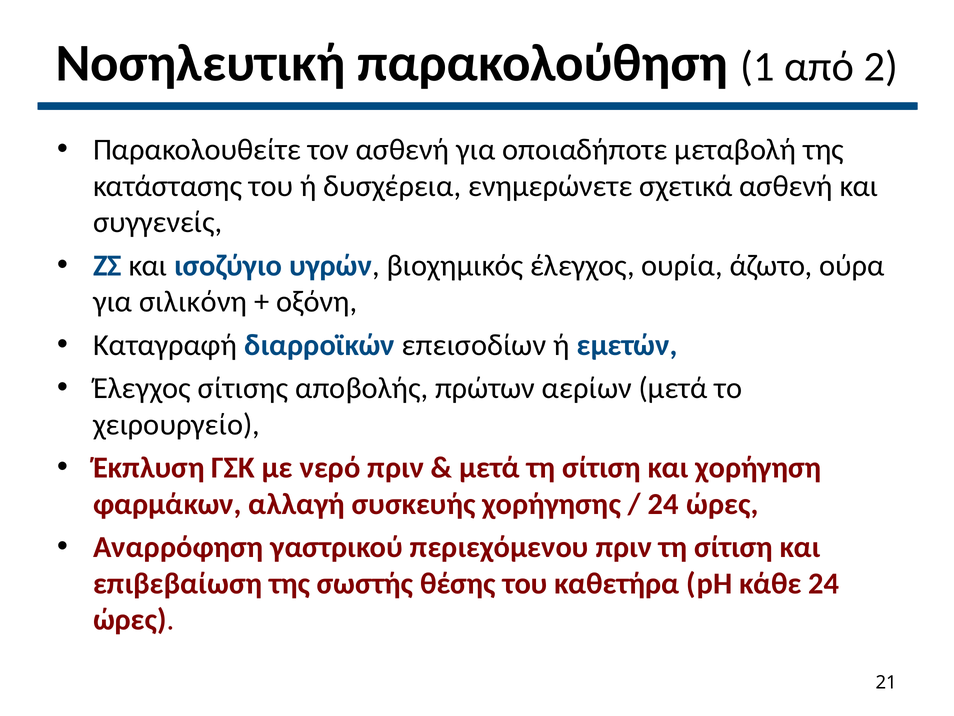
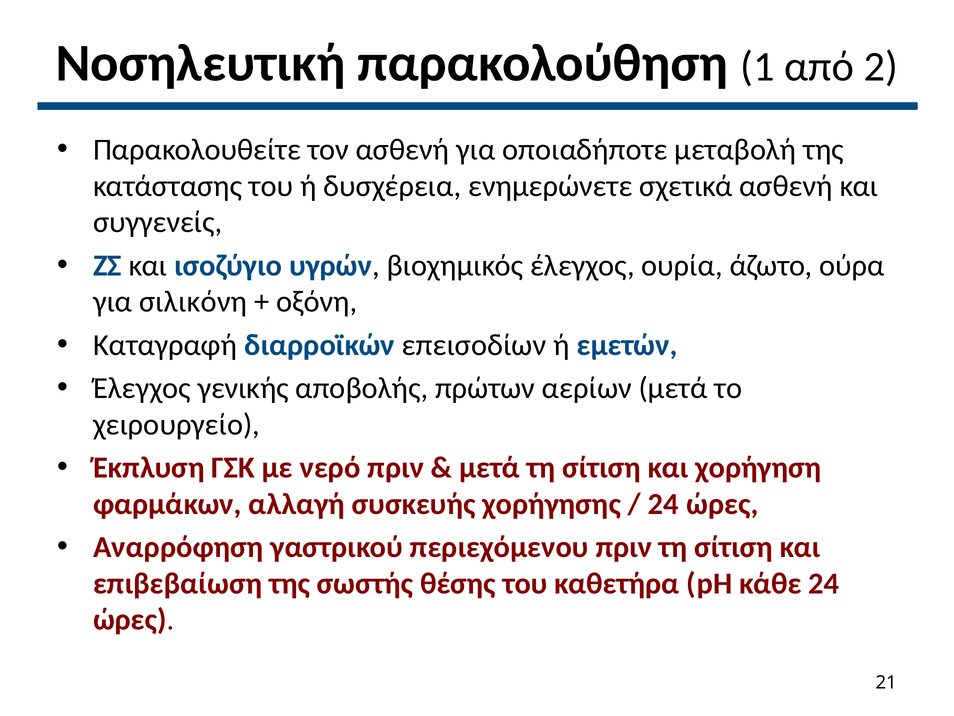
σίτισης: σίτισης -> γενικής
